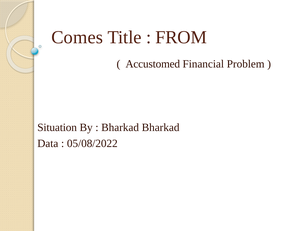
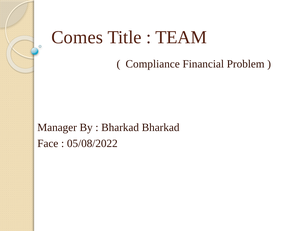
FROM: FROM -> TEAM
Accustomed: Accustomed -> Compliance
Situation: Situation -> Manager
Data: Data -> Face
